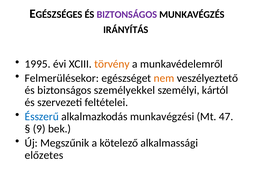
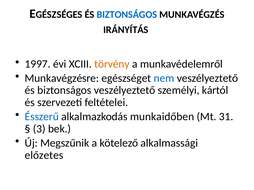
BIZTONSÁGOS at (127, 15) colour: purple -> blue
1995: 1995 -> 1997
Felmerülésekor: Felmerülésekor -> Munkavégzésre
nem colour: orange -> blue
biztonságos személyekkel: személyekkel -> veszélyeztető
munkavégzési: munkavégzési -> munkaidőben
47: 47 -> 31
9: 9 -> 3
